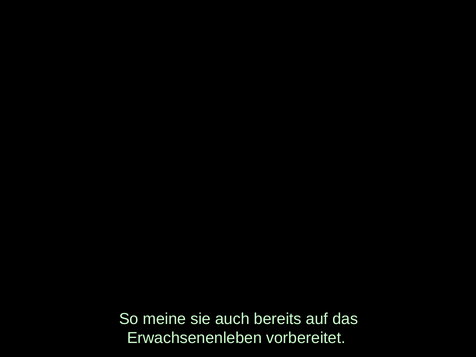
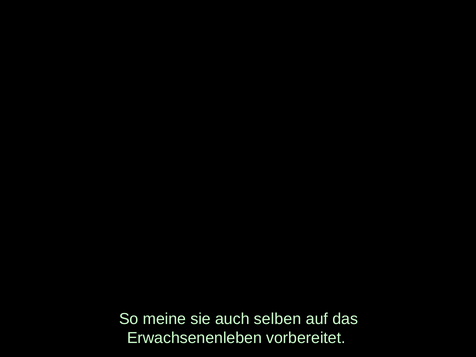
bereits: bereits -> selben
